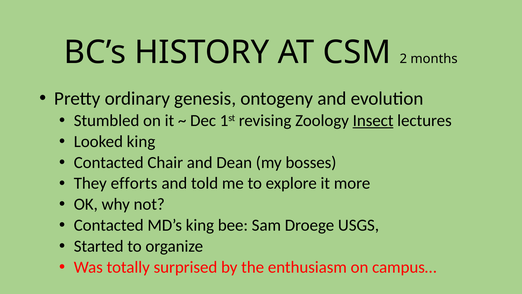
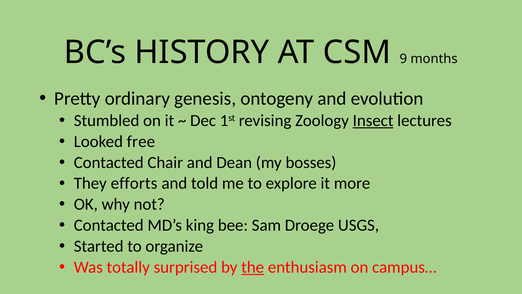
2: 2 -> 9
Looked king: king -> free
the underline: none -> present
